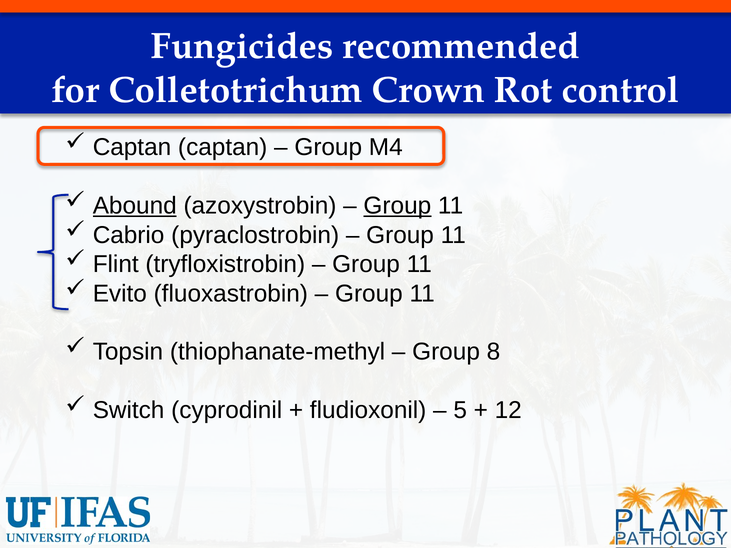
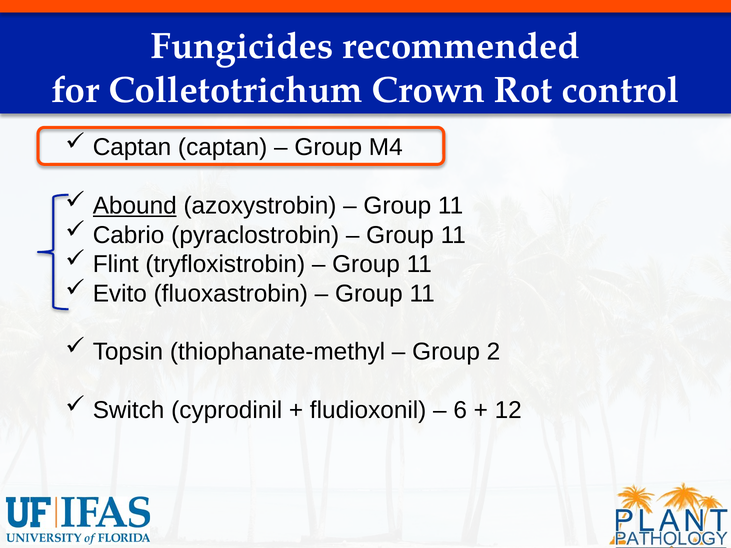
Group at (397, 206) underline: present -> none
8: 8 -> 2
5: 5 -> 6
